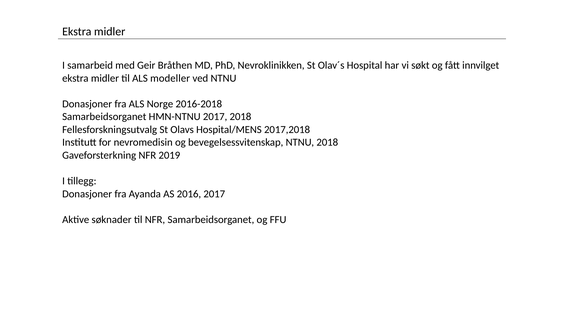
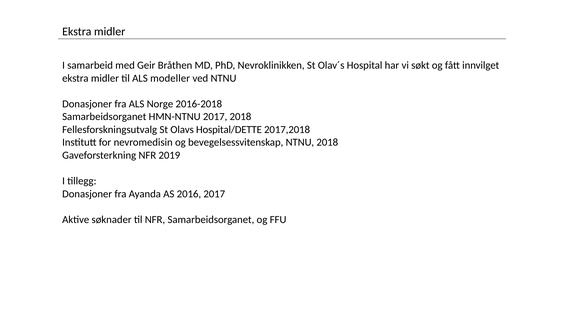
Hospital/MENS: Hospital/MENS -> Hospital/DETTE
